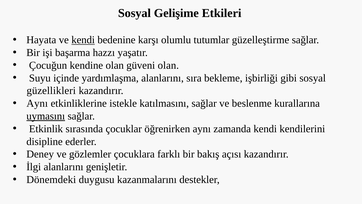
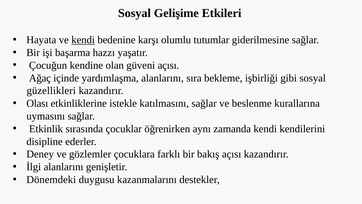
güzelleştirme: güzelleştirme -> giderilmesine
güveni olan: olan -> açısı
Suyu: Suyu -> Ağaç
Aynı at (37, 103): Aynı -> Olası
uymasını underline: present -> none
